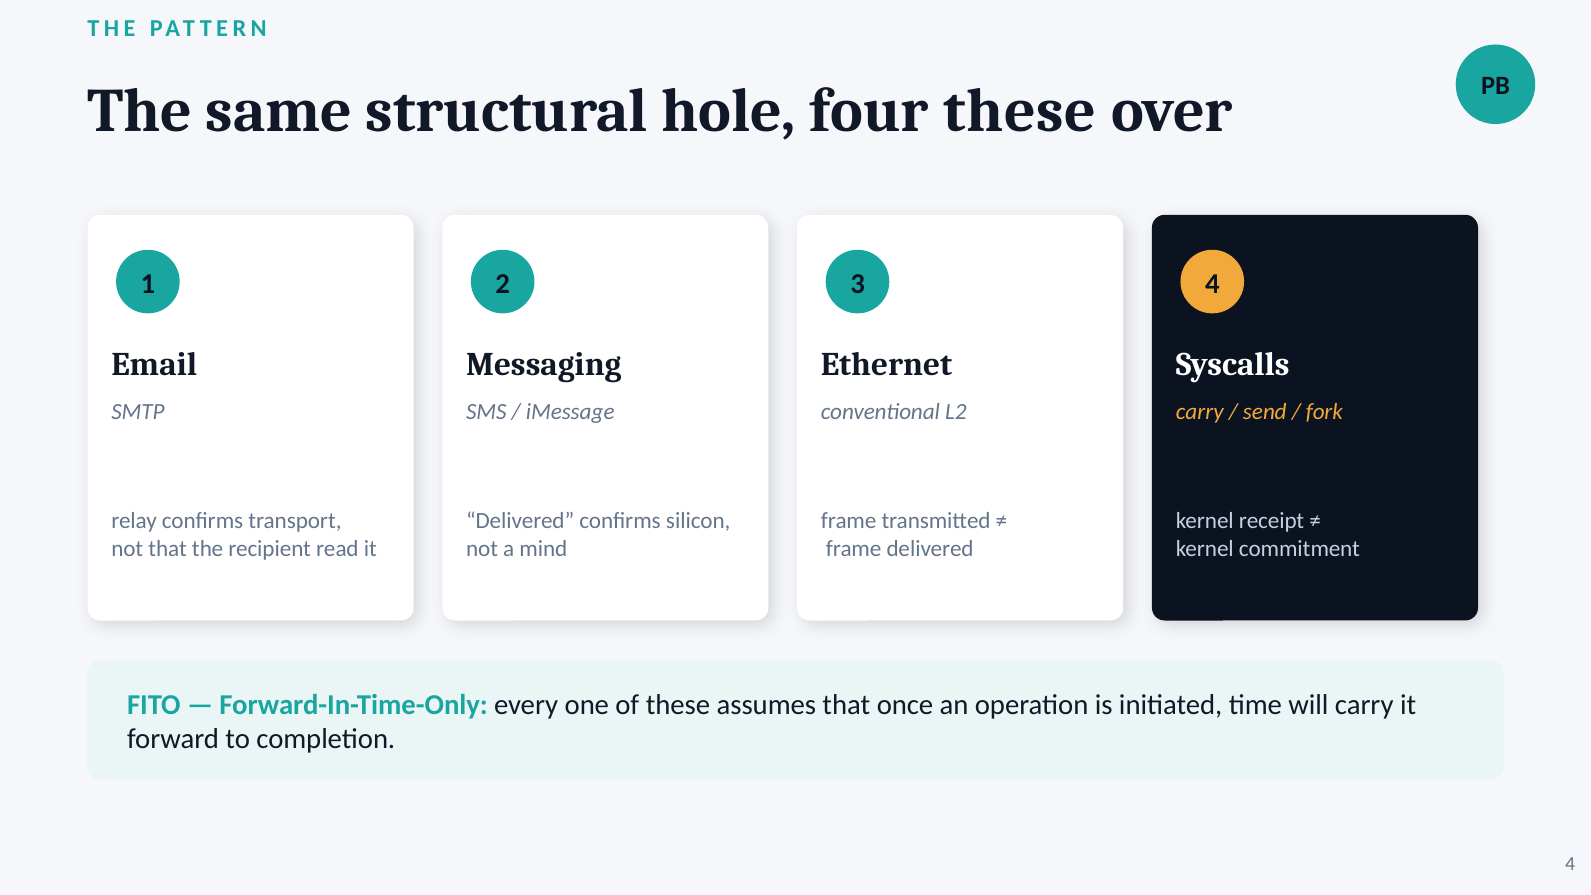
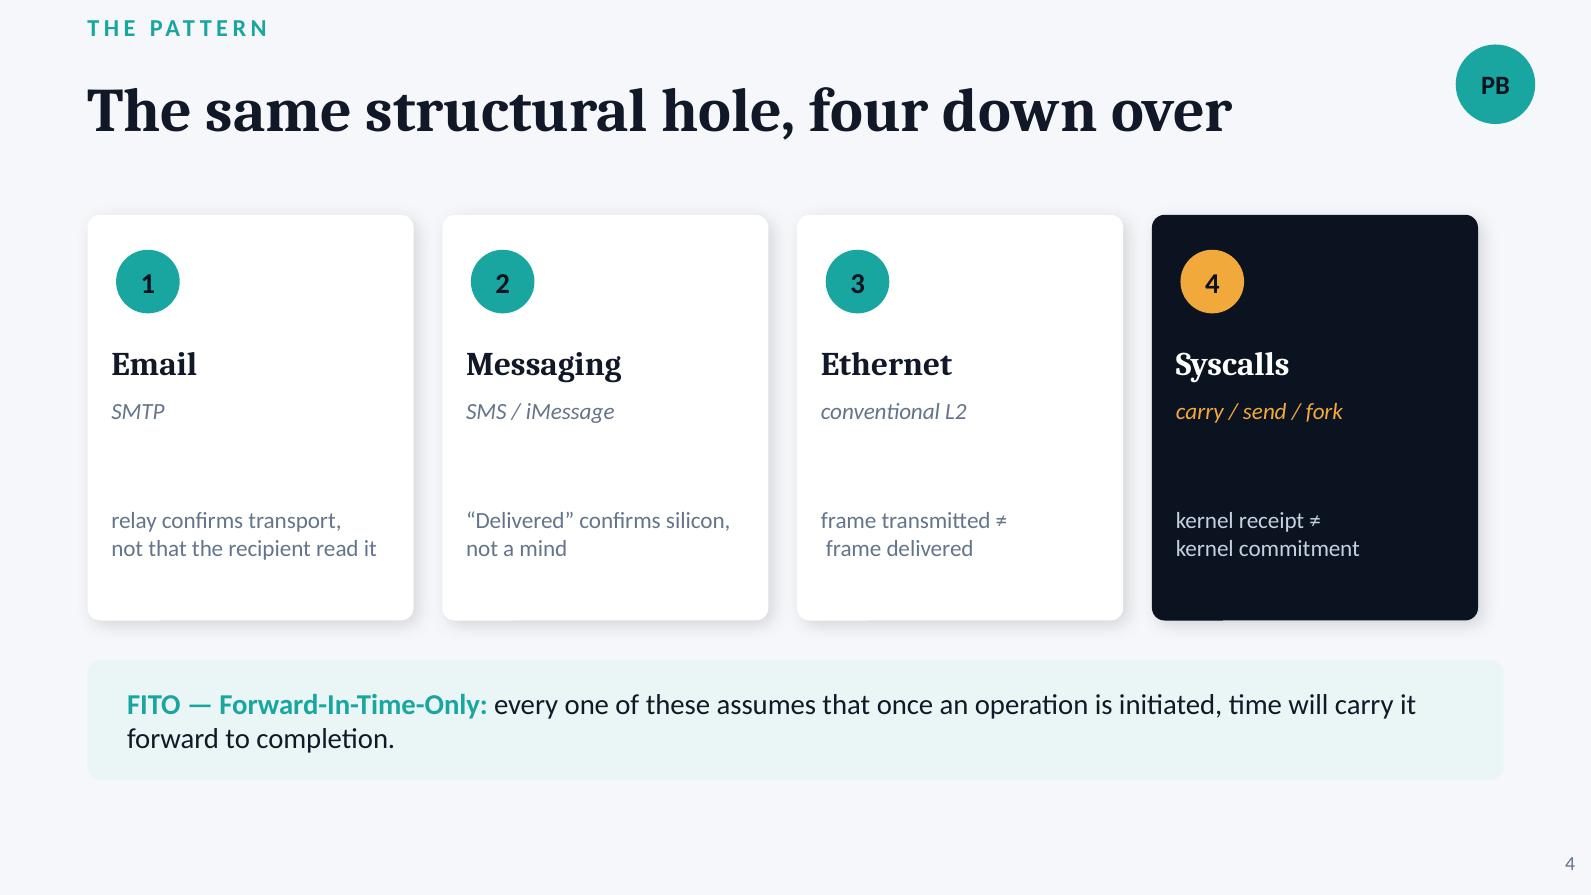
four these: these -> down
